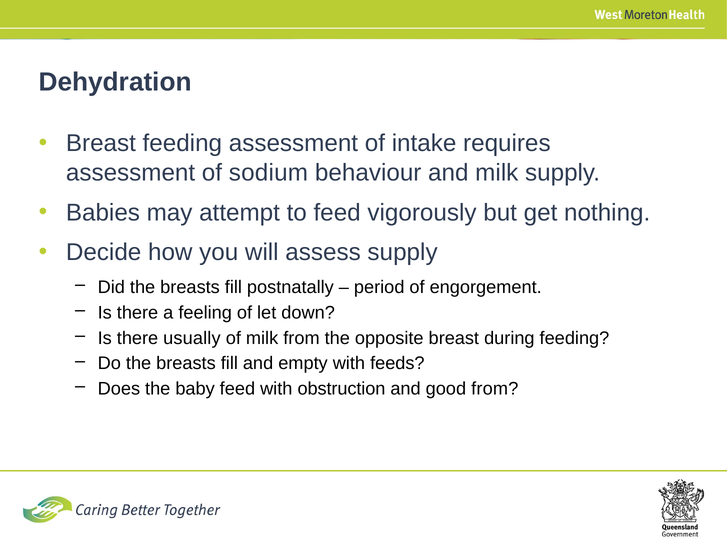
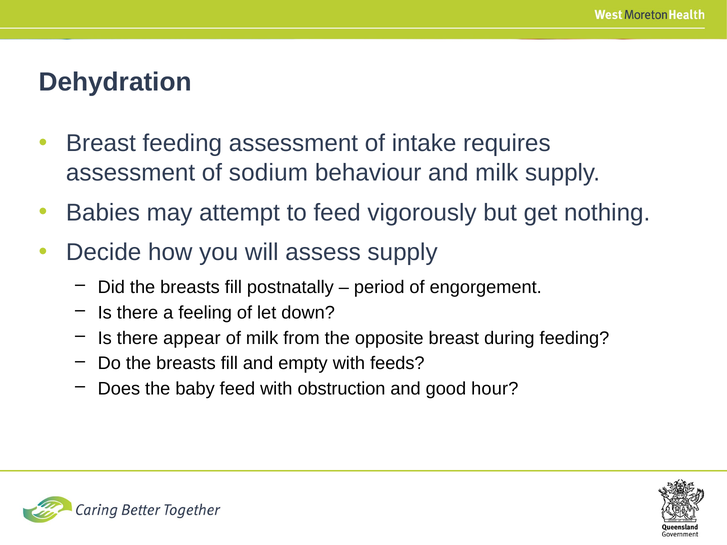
usually: usually -> appear
good from: from -> hour
